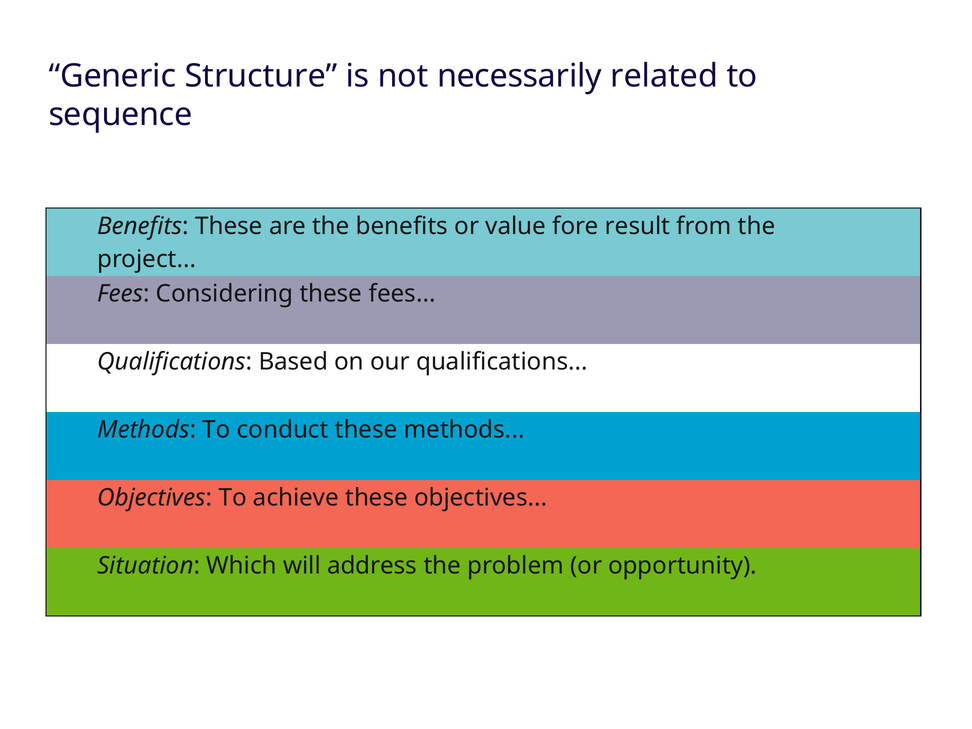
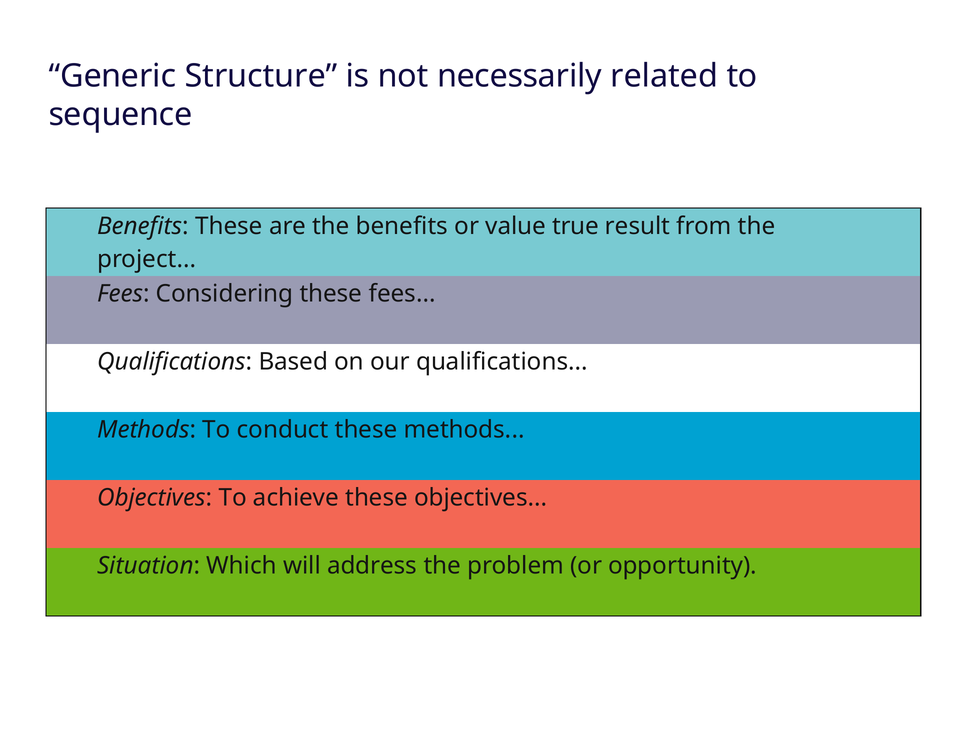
fore: fore -> true
